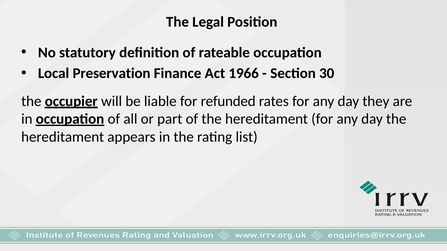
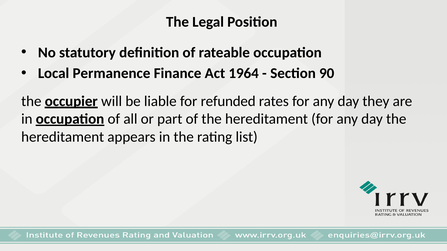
Preservation: Preservation -> Permanence
1966: 1966 -> 1964
30: 30 -> 90
